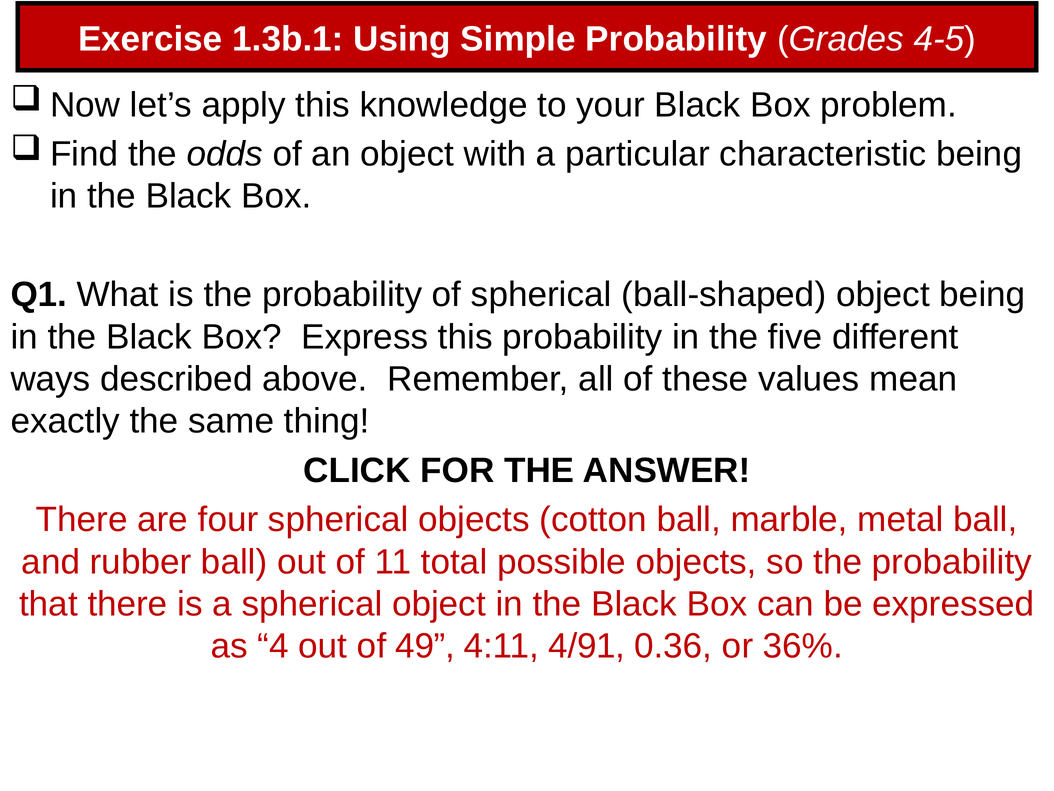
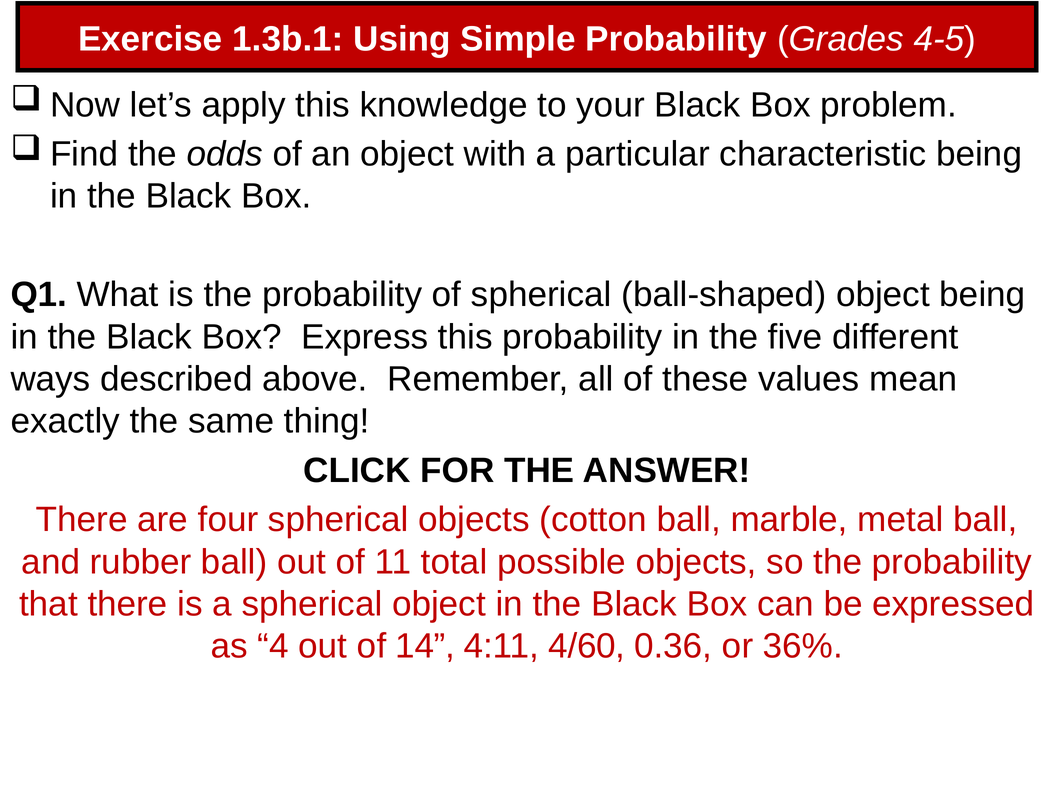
49: 49 -> 14
4/91: 4/91 -> 4/60
